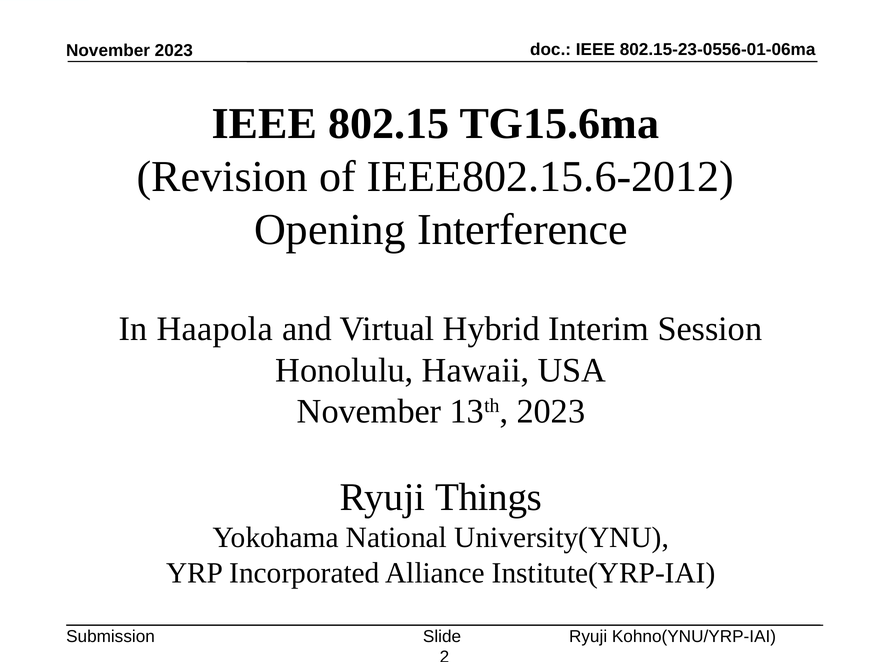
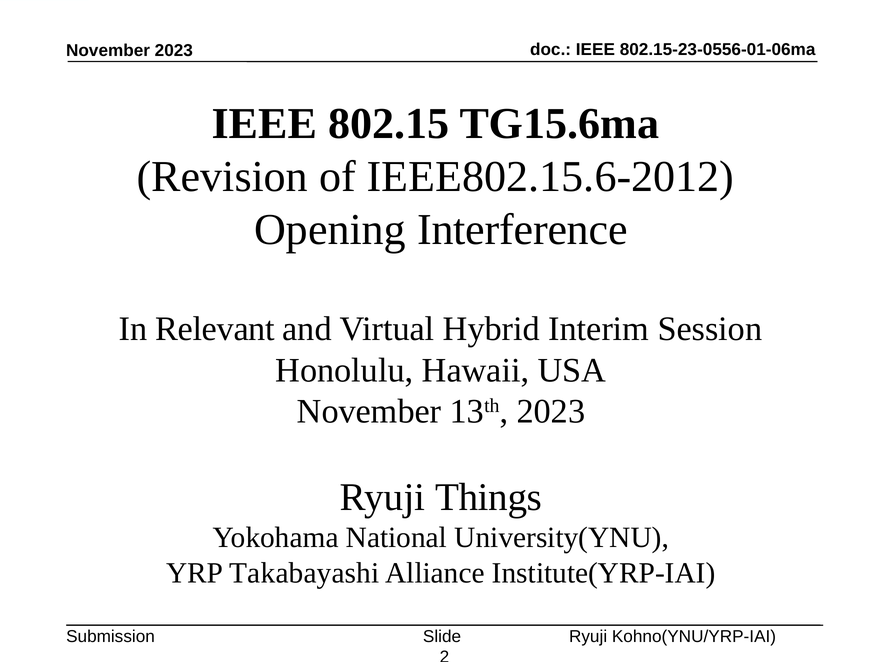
Haapola: Haapola -> Relevant
Incorporated: Incorporated -> Takabayashi
